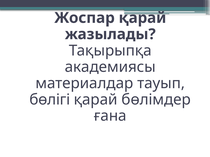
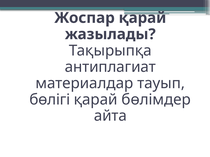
академиясы: академиясы -> антиплагиат
ғана: ғана -> айта
